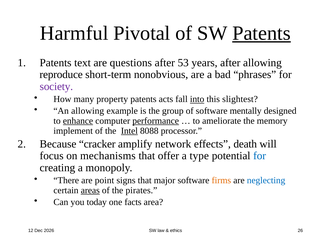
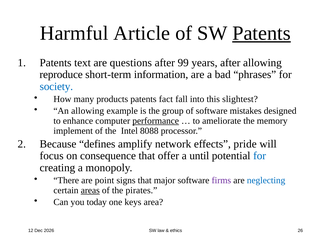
Pivotal: Pivotal -> Article
53: 53 -> 99
nonobvious: nonobvious -> information
society colour: purple -> blue
property: property -> products
acts: acts -> fact
into underline: present -> none
mentally: mentally -> mistakes
enhance underline: present -> none
Intel underline: present -> none
cracker: cracker -> defines
death: death -> pride
mechanisms: mechanisms -> consequence
type: type -> until
firms colour: orange -> purple
facts: facts -> keys
